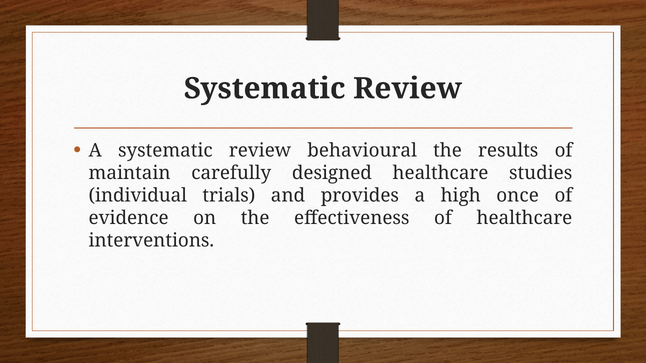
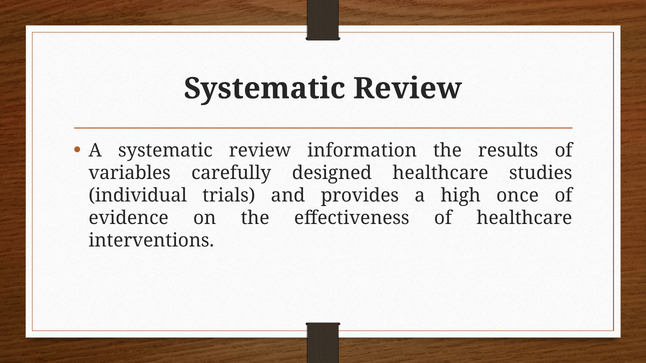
behavioural: behavioural -> information
maintain: maintain -> variables
